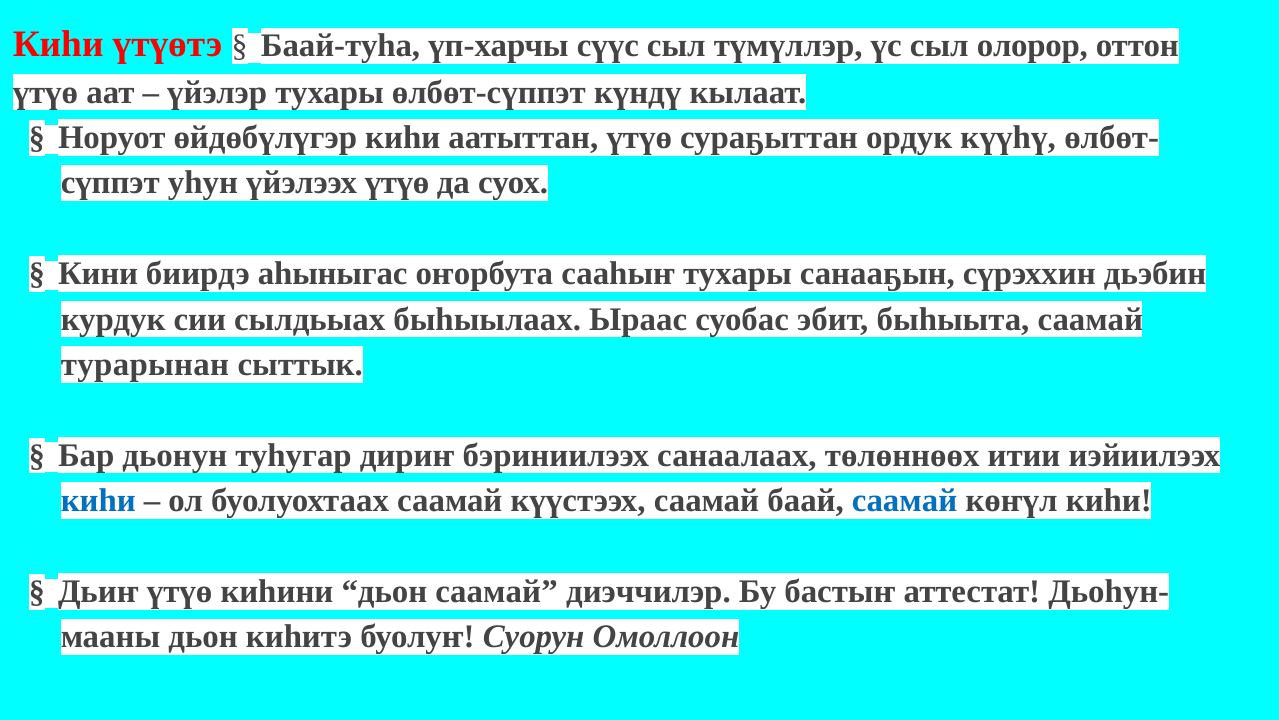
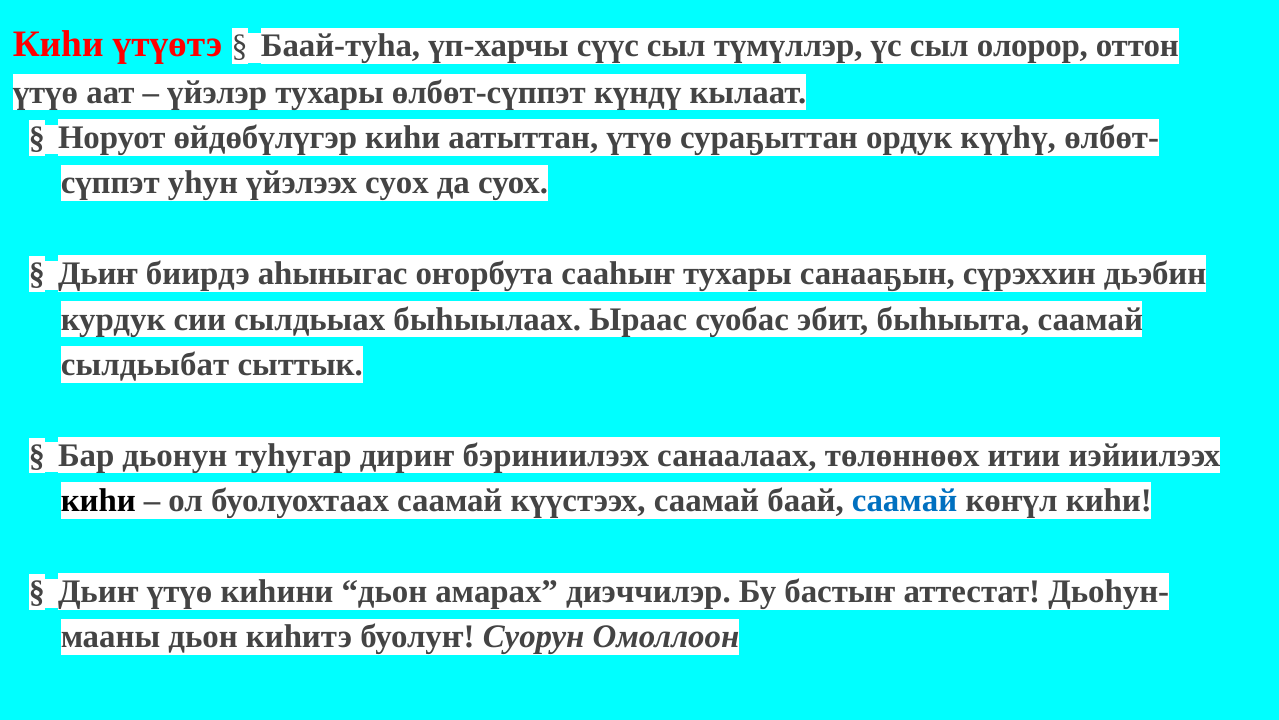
үйэлээх үтүө: үтүө -> суох
Кини at (98, 274): Кини -> Дьиҥ
турарынан: турарынан -> сылдьыбат
киһи at (98, 500) colour: blue -> black
дьон саамай: саамай -> амарах
